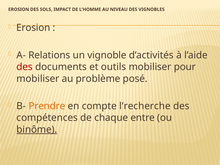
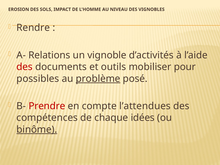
Erosion at (33, 28): Erosion -> Rendre
mobiliser at (38, 79): mobiliser -> possibles
problème underline: none -> present
Prendre colour: orange -> red
l’recherche: l’recherche -> l’attendues
entre: entre -> idées
